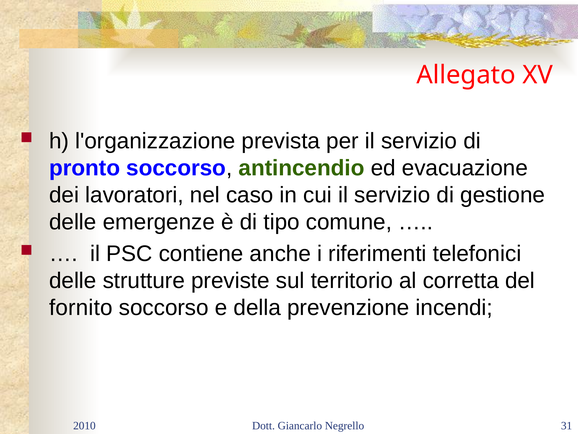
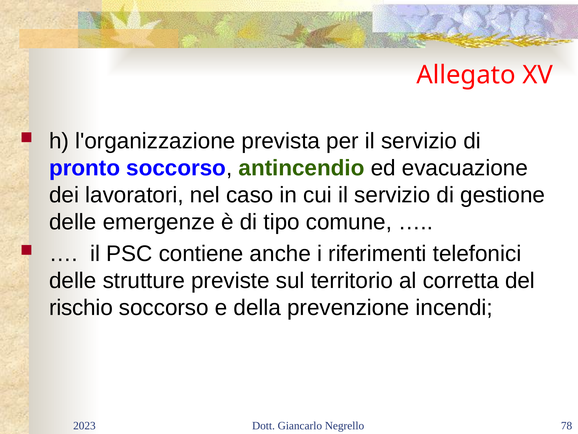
fornito: fornito -> rischio
2010: 2010 -> 2023
31: 31 -> 78
